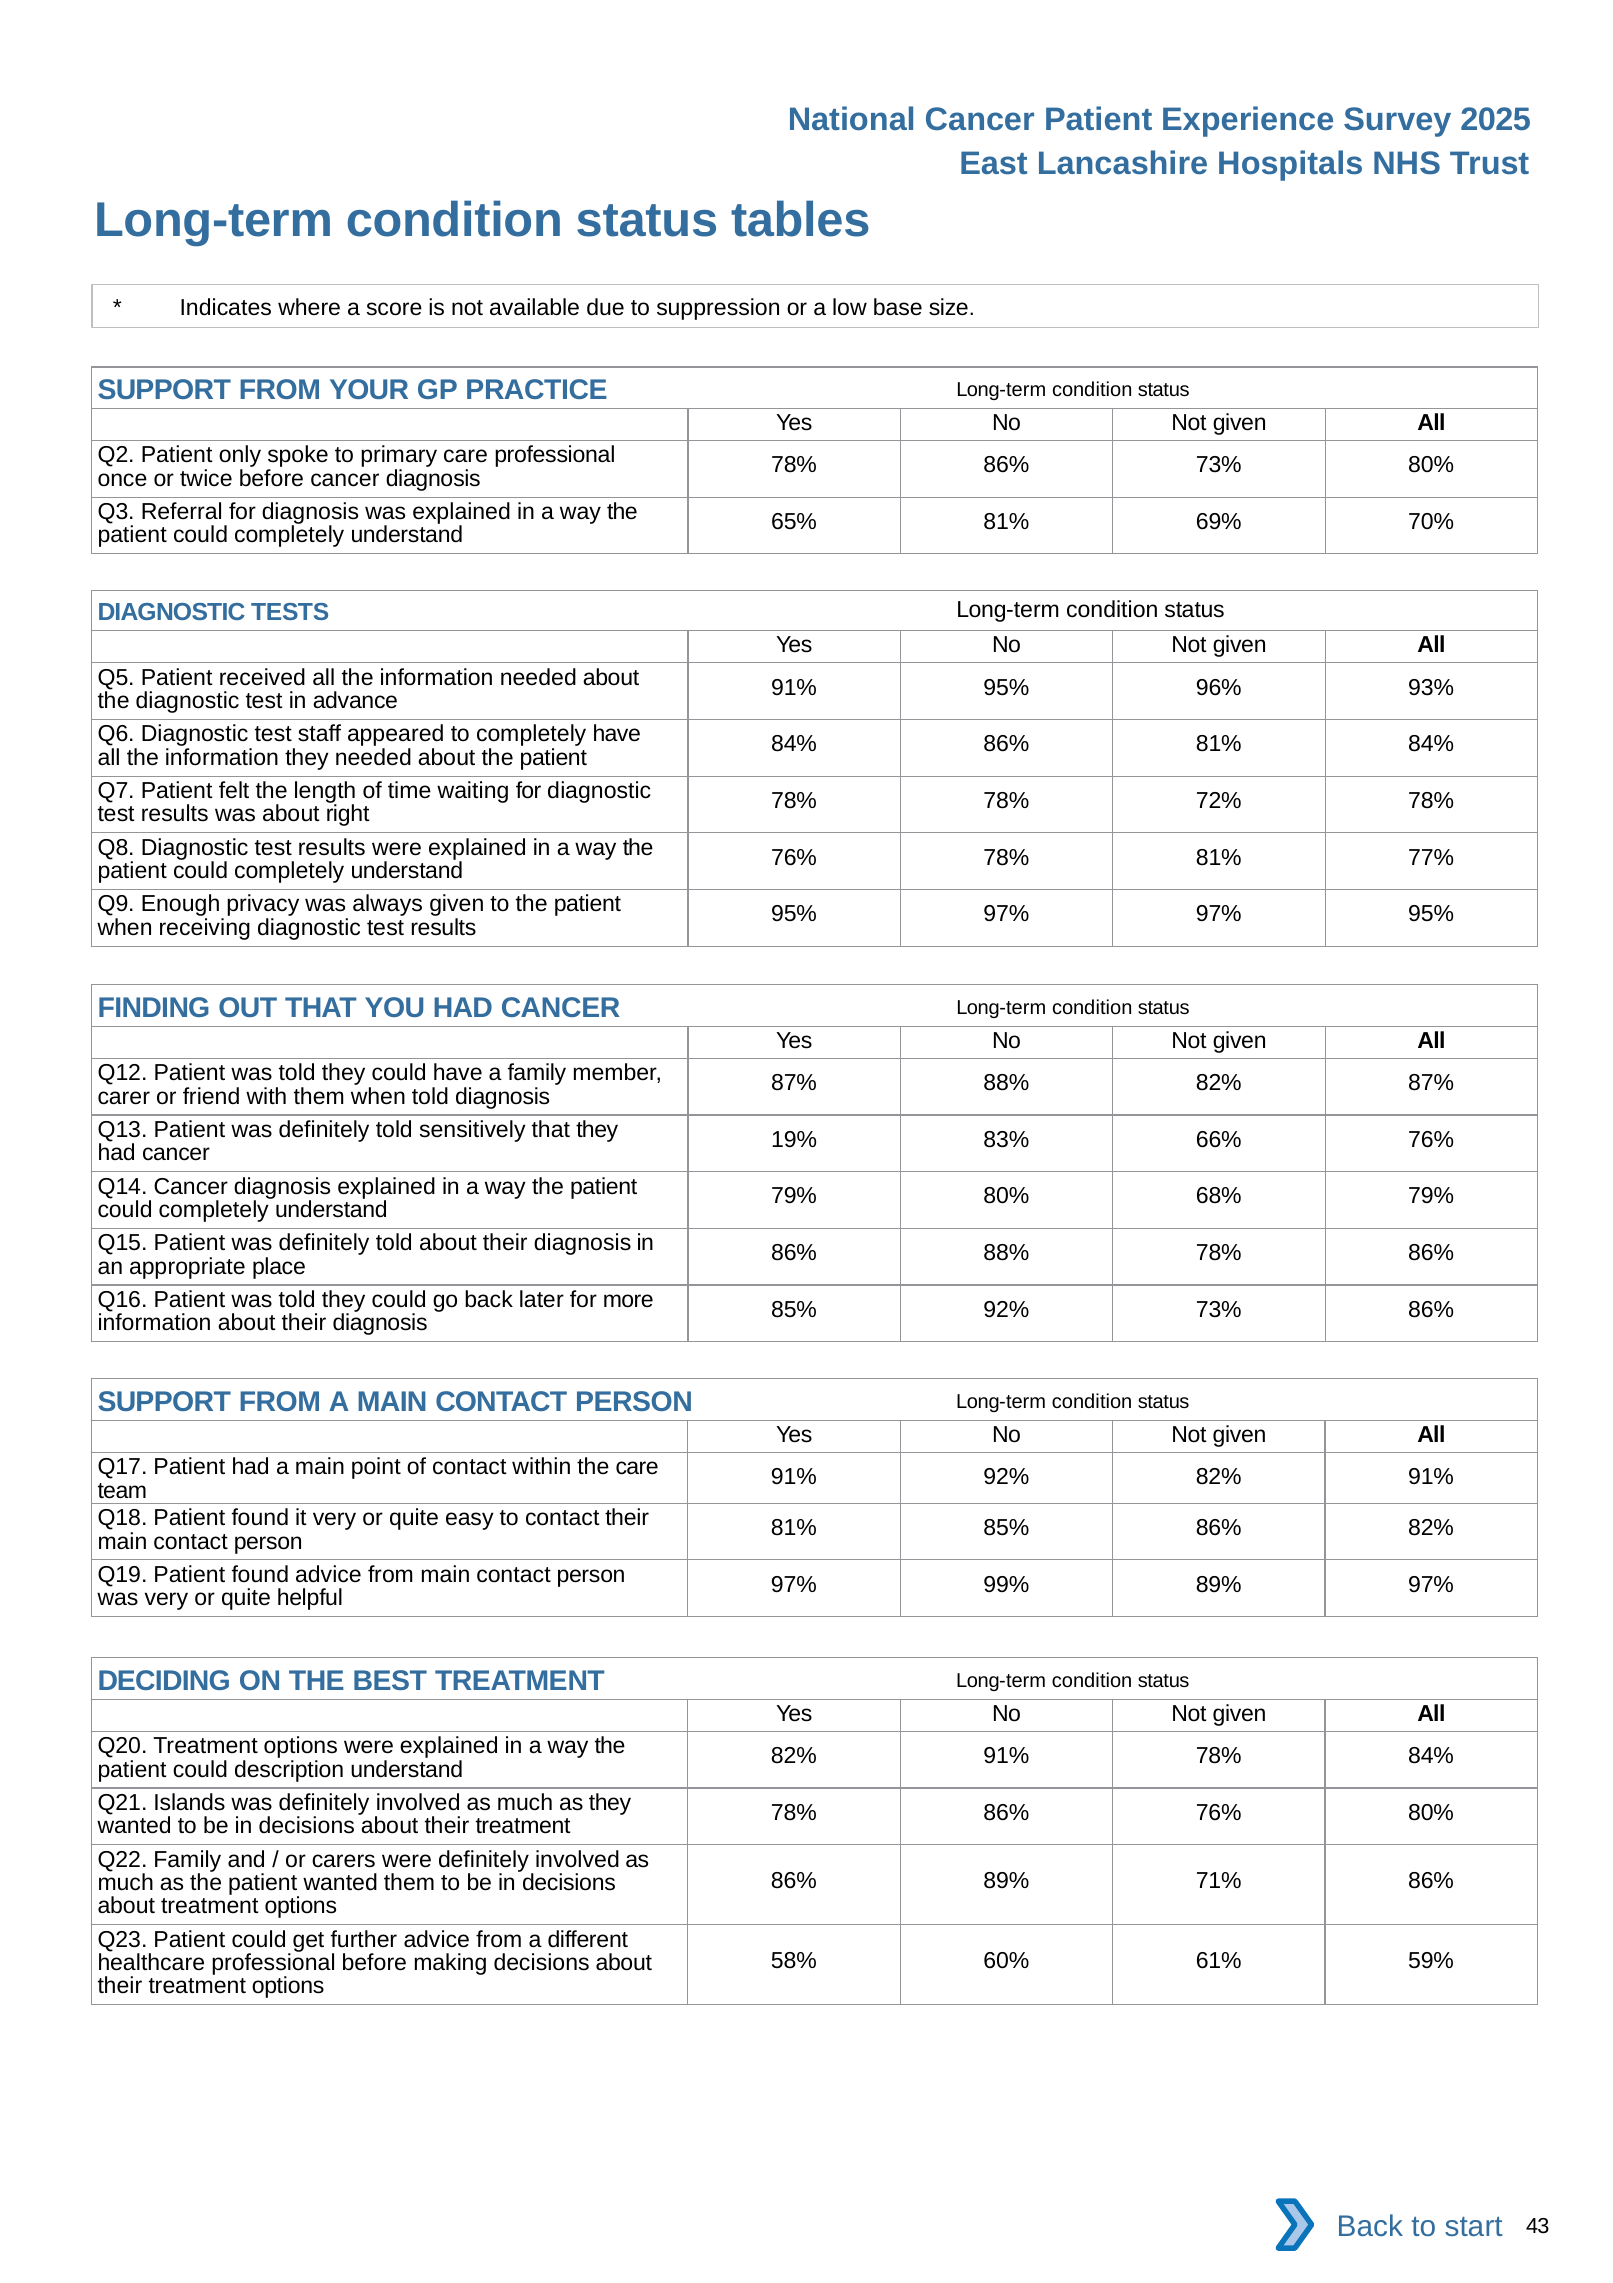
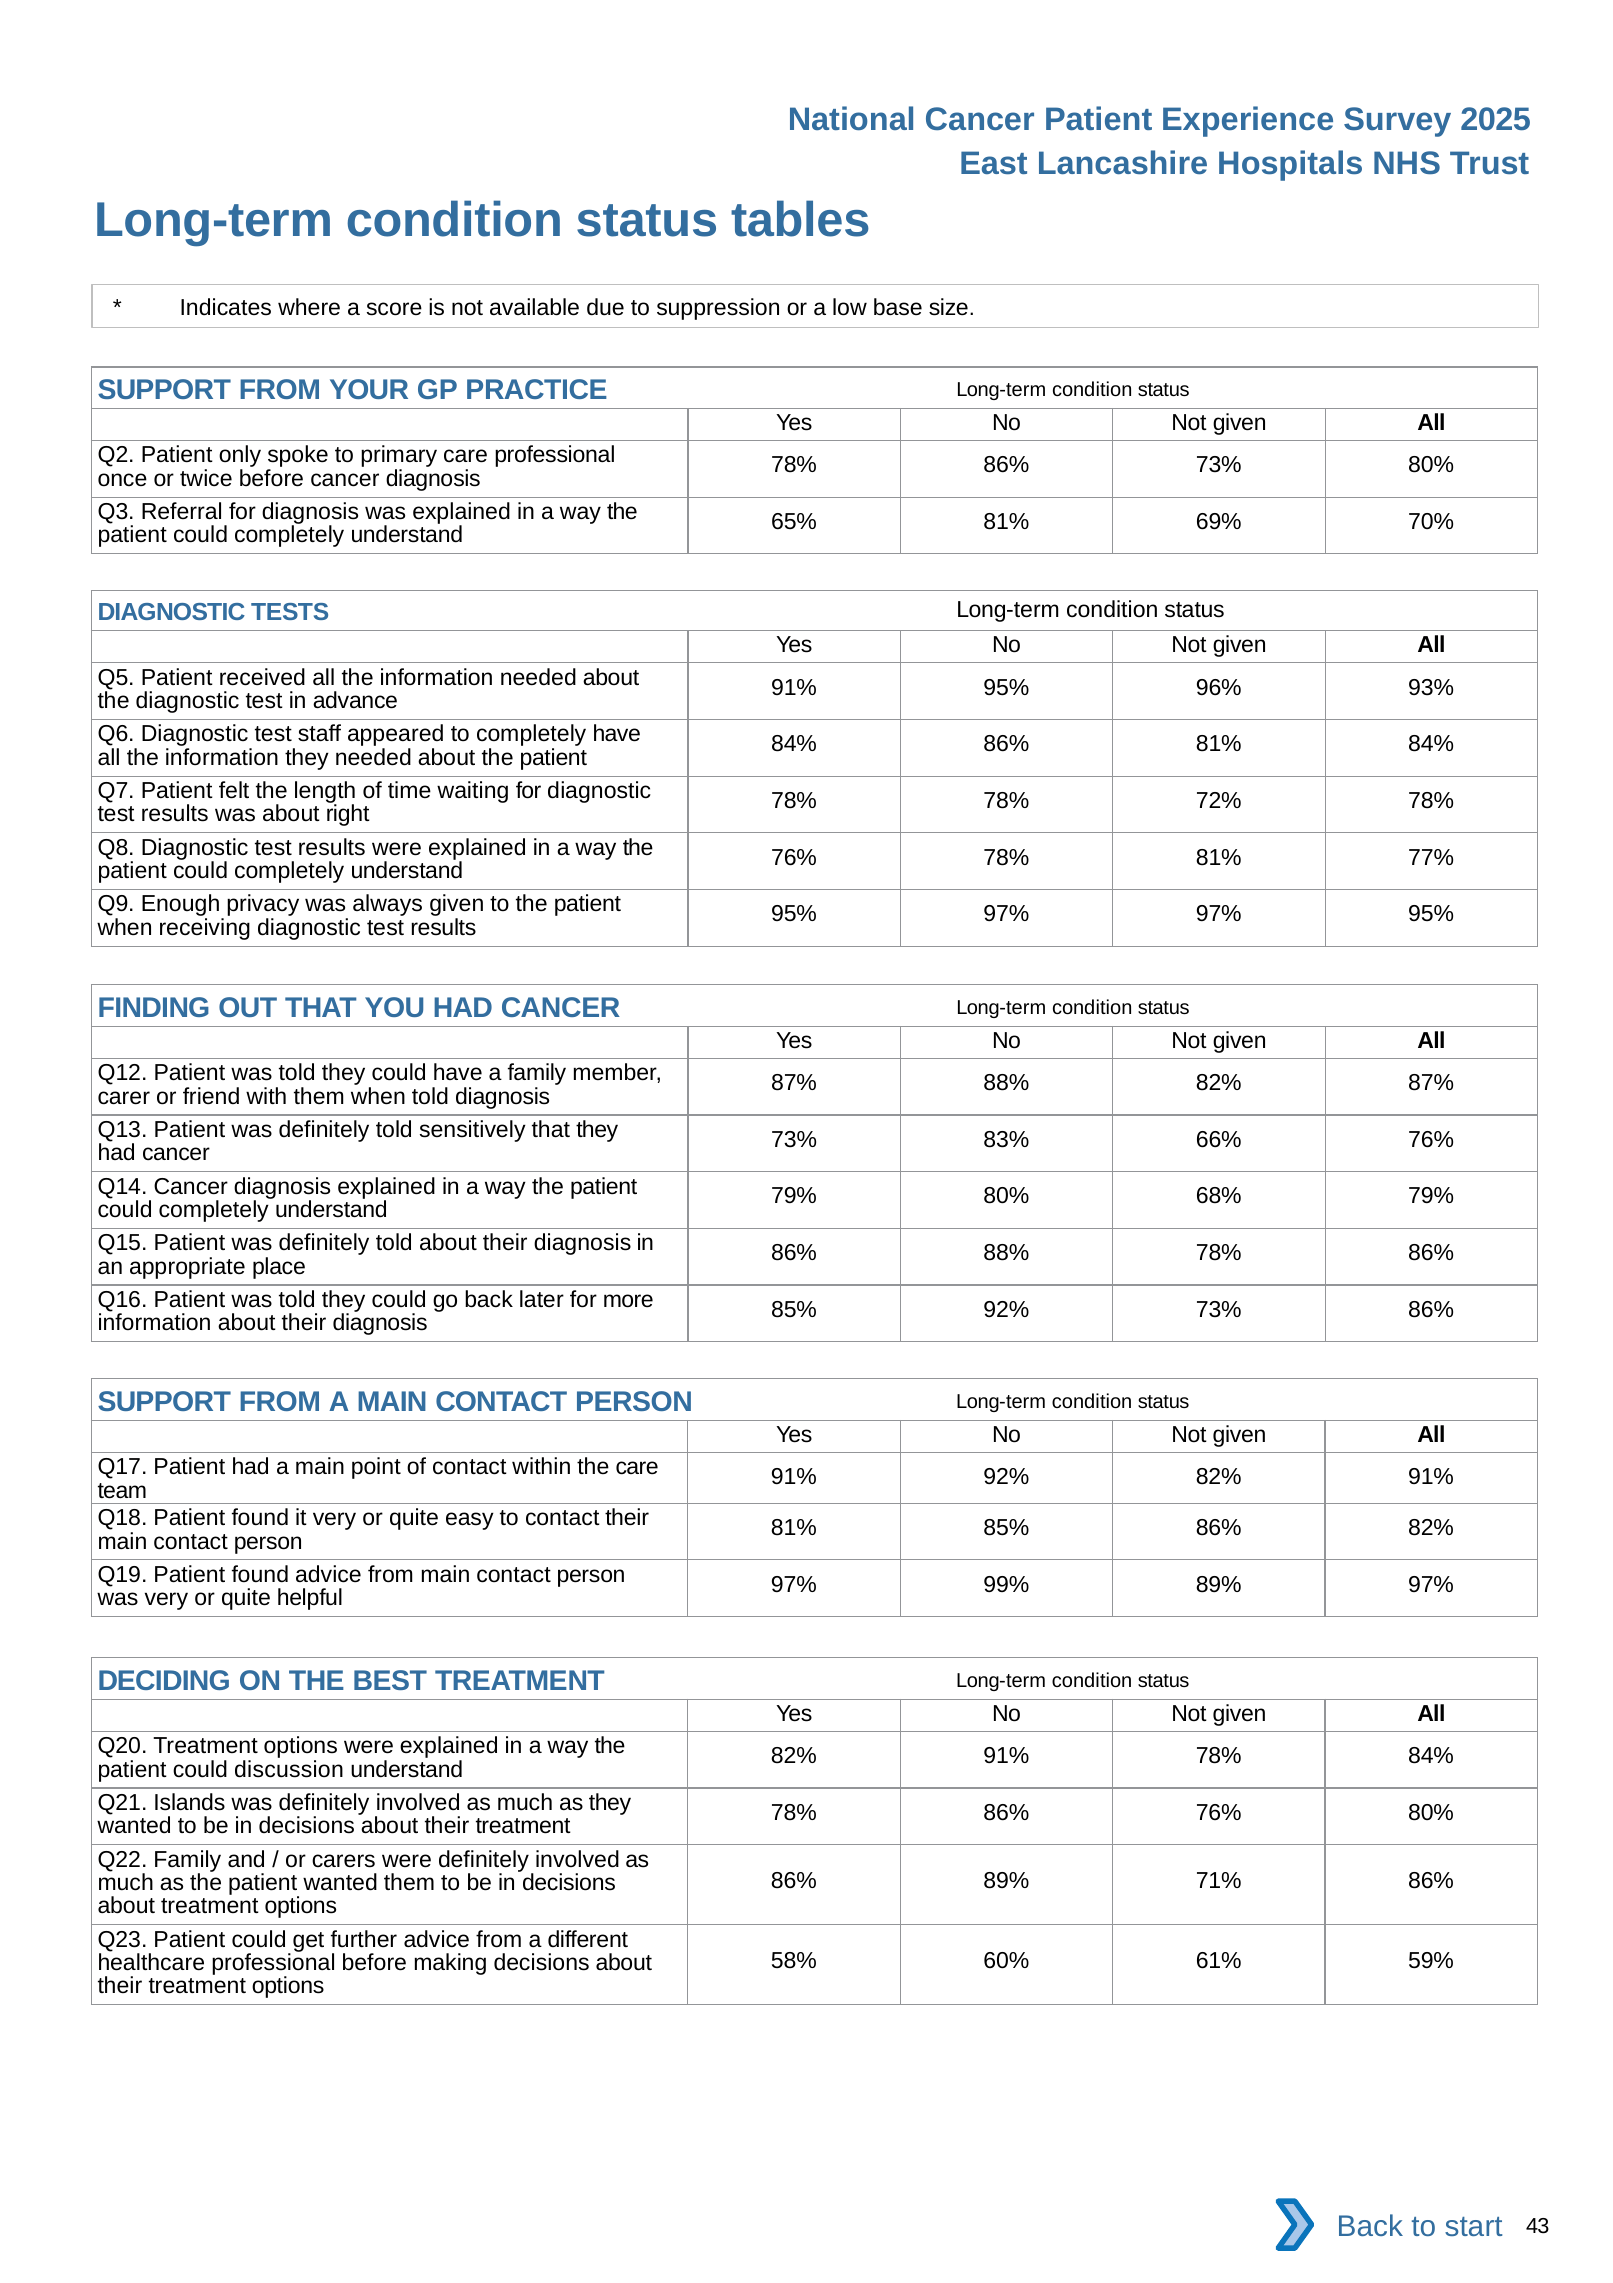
19% at (794, 1139): 19% -> 73%
description: description -> discussion
